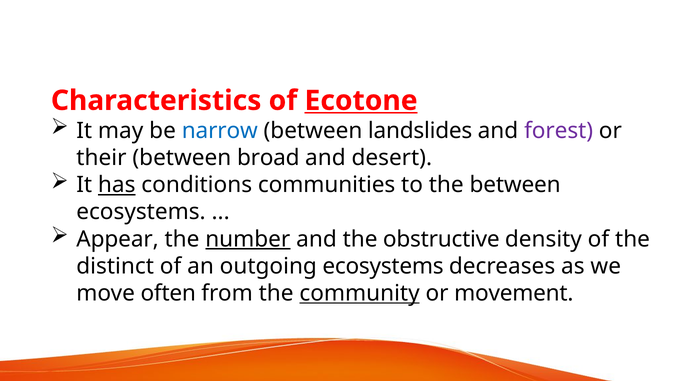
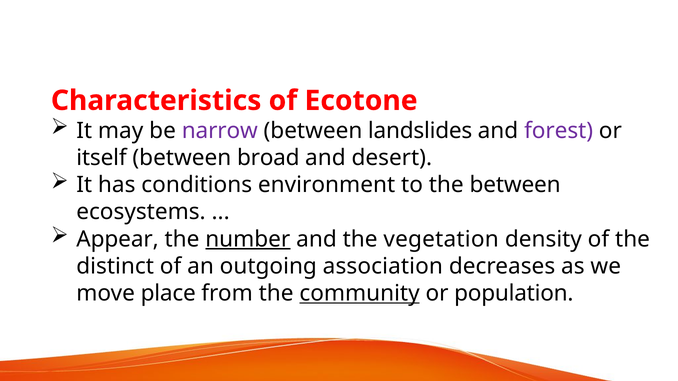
Ecotone underline: present -> none
narrow colour: blue -> purple
their: their -> itself
has underline: present -> none
communities: communities -> environment
obstructive: obstructive -> vegetation
outgoing ecosystems: ecosystems -> association
often: often -> place
movement: movement -> population
